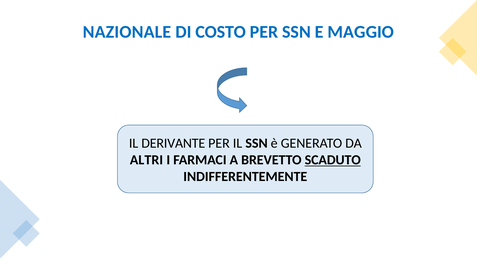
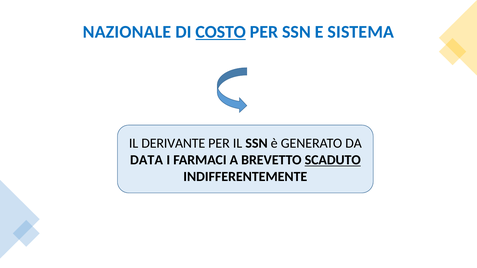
COSTO underline: none -> present
MAGGIO: MAGGIO -> SISTEMA
ALTRI: ALTRI -> DATA
